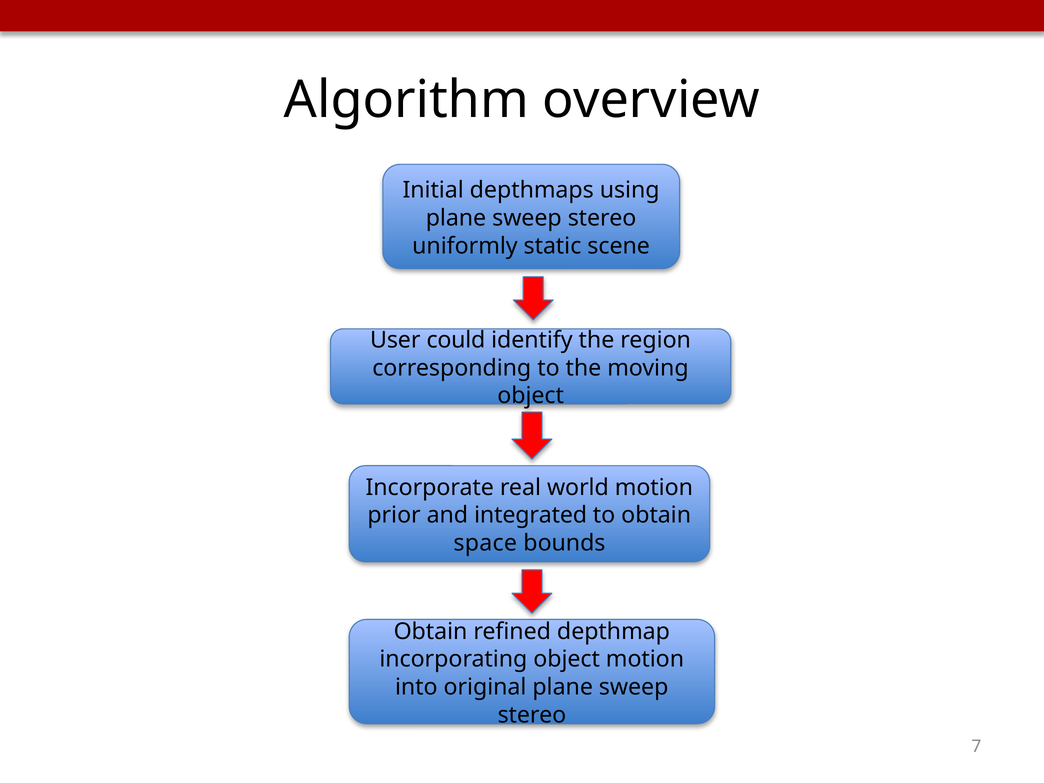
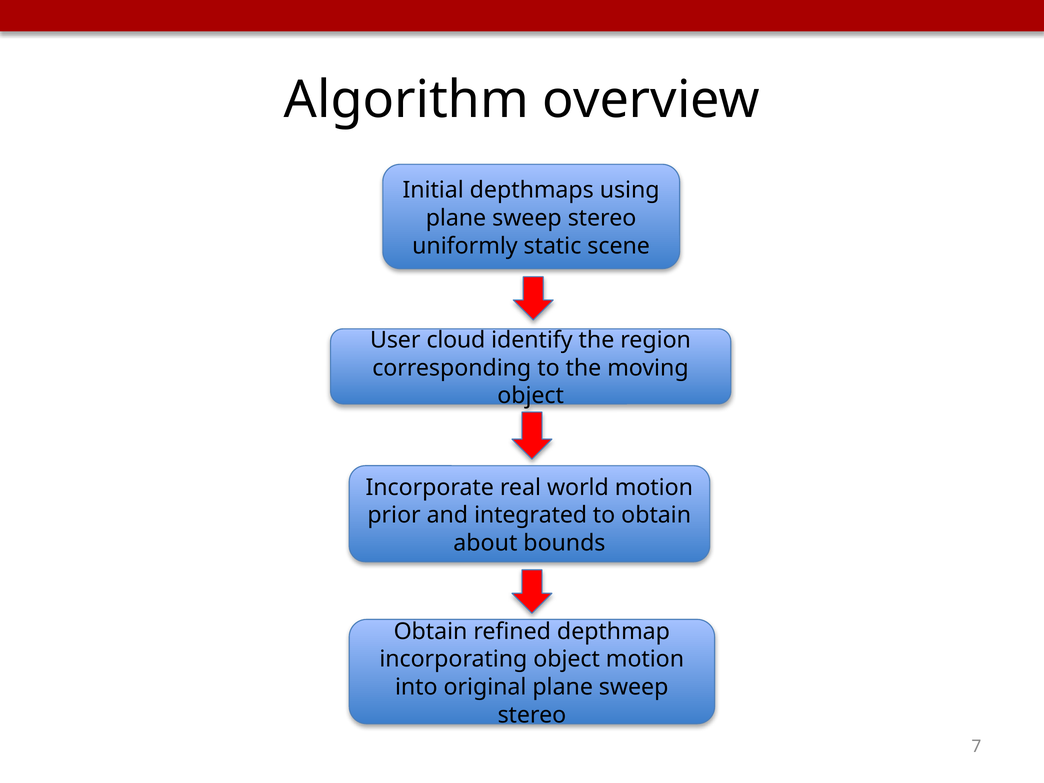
could: could -> cloud
space: space -> about
